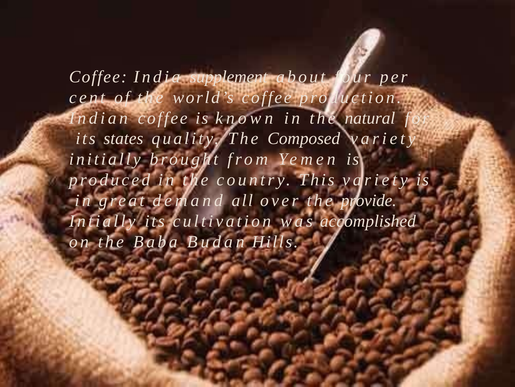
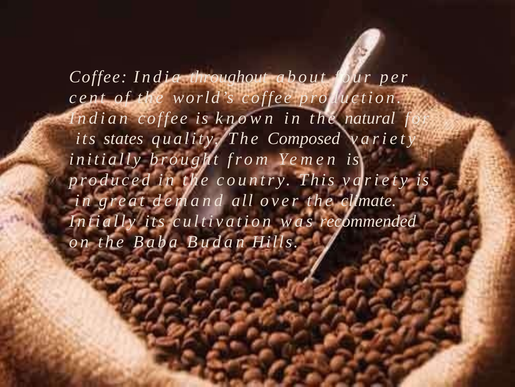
supplement: supplement -> throughout
provide: provide -> climate
accomplished: accomplished -> recommended
